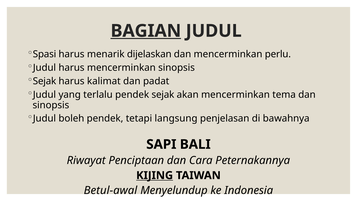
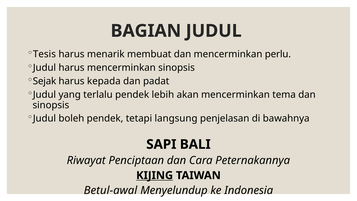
BAGIAN underline: present -> none
Spasi: Spasi -> Tesis
dijelaskan: dijelaskan -> membuat
kalimat: kalimat -> kepada
pendek sejak: sejak -> lebih
